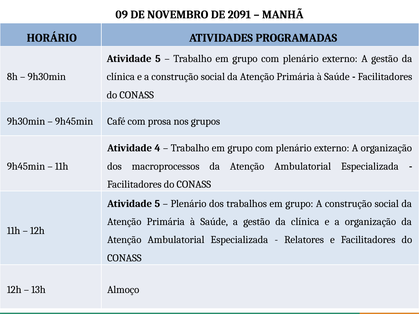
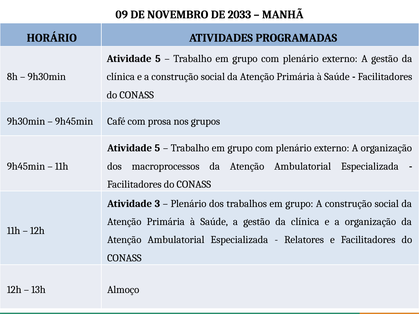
2091: 2091 -> 2033
4 at (157, 148): 4 -> 5
5 at (157, 204): 5 -> 3
